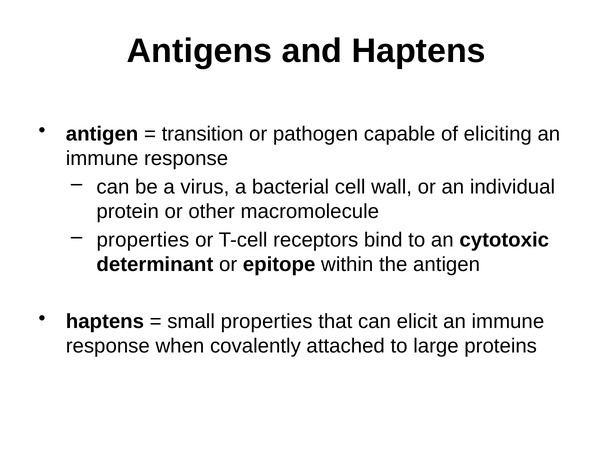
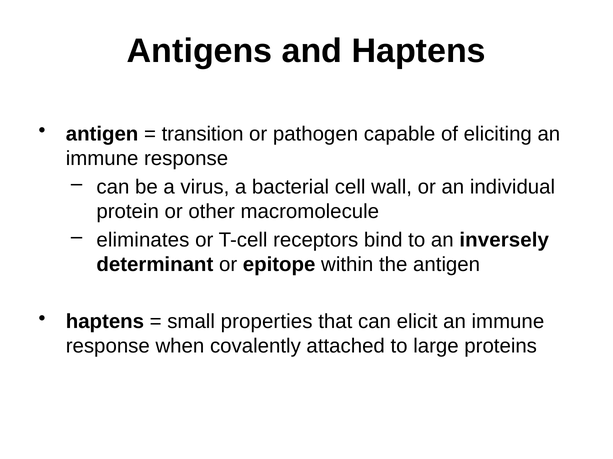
properties at (143, 240): properties -> eliminates
cytotoxic: cytotoxic -> inversely
